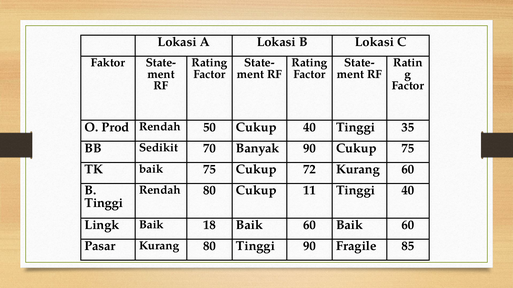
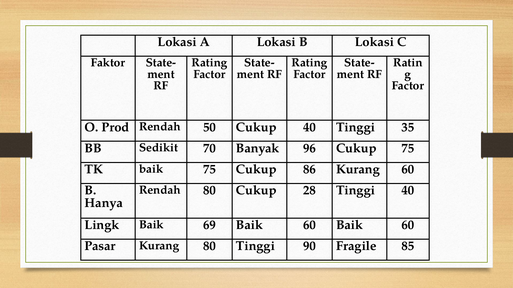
Banyak 90: 90 -> 96
72: 72 -> 86
11: 11 -> 28
Tinggi at (104, 203): Tinggi -> Hanya
18: 18 -> 69
